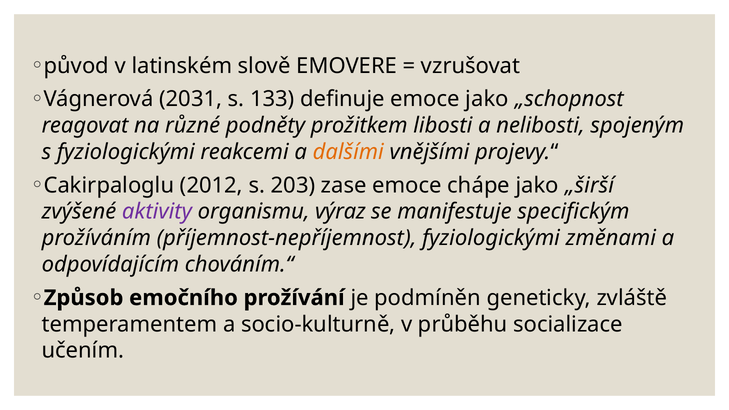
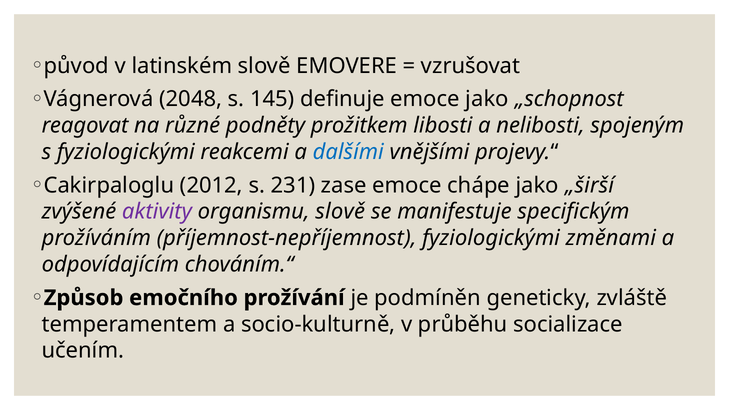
2031: 2031 -> 2048
133: 133 -> 145
dalšími colour: orange -> blue
203: 203 -> 231
organismu výraz: výraz -> slově
